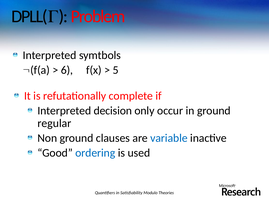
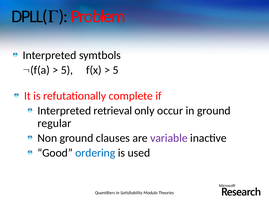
6 at (67, 70): 6 -> 5
decision: decision -> retrieval
variable colour: blue -> purple
